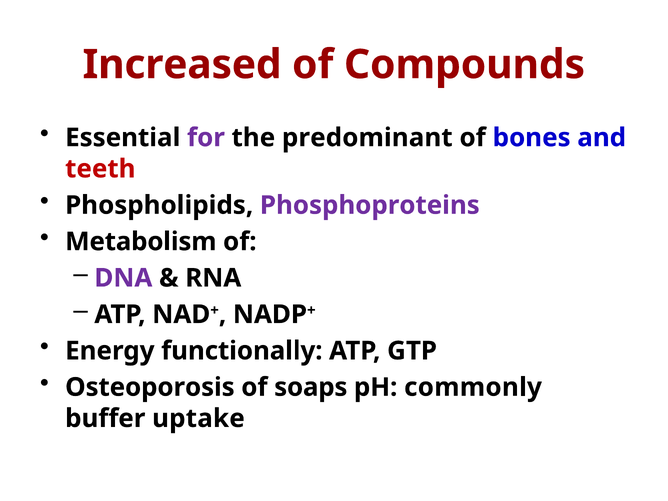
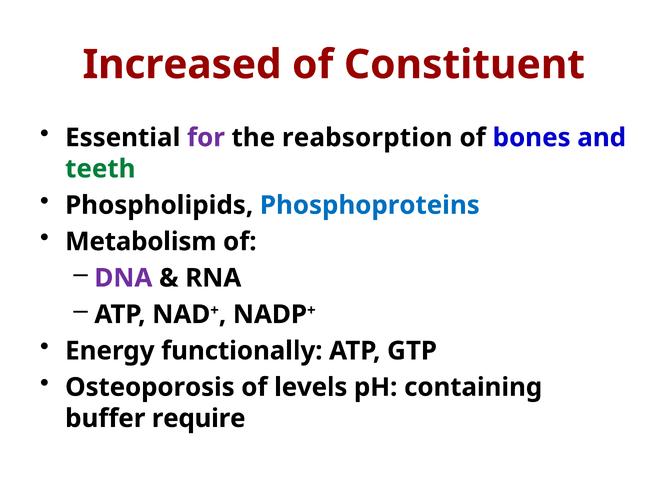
Compounds: Compounds -> Constituent
predominant: predominant -> reabsorption
teeth colour: red -> green
Phosphoproteins colour: purple -> blue
soaps: soaps -> levels
commonly: commonly -> containing
uptake: uptake -> require
